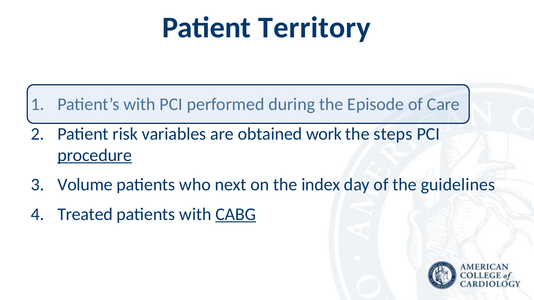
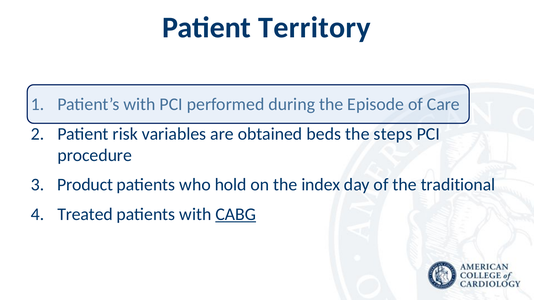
work: work -> beds
procedure underline: present -> none
Volume: Volume -> Product
next: next -> hold
guidelines: guidelines -> traditional
